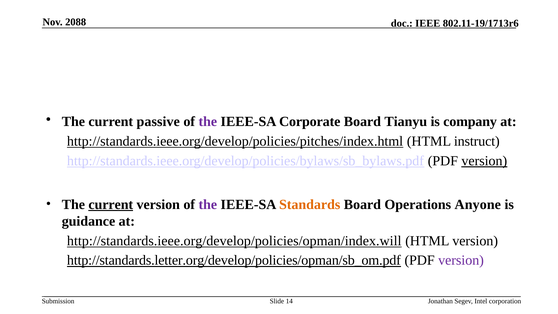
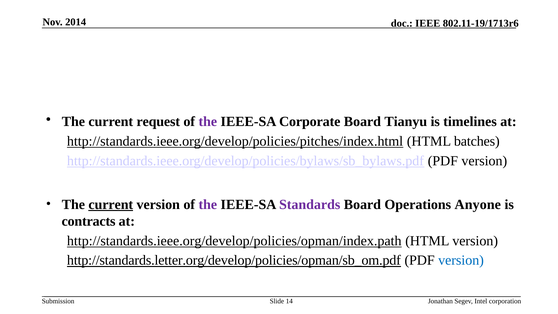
2088: 2088 -> 2014
passive: passive -> request
company: company -> timelines
instruct: instruct -> batches
version at (484, 161) underline: present -> none
Standards colour: orange -> purple
guidance: guidance -> contracts
http://standards.ieee.org/develop/policies/opman/index.will: http://standards.ieee.org/develop/policies/opman/index.will -> http://standards.ieee.org/develop/policies/opman/index.path
version at (461, 260) colour: purple -> blue
